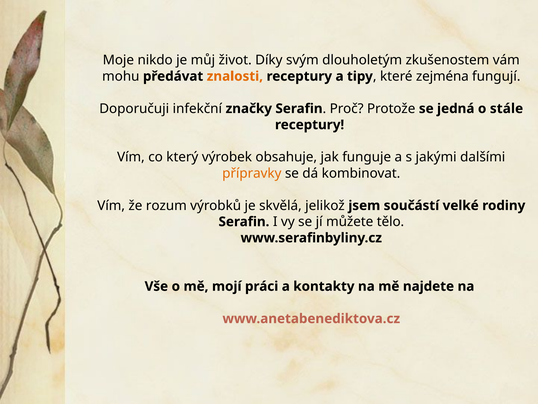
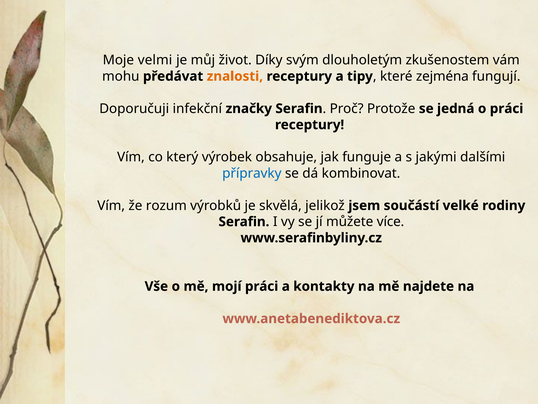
nikdo: nikdo -> velmi
o stále: stále -> práci
přípravky colour: orange -> blue
tělo: tělo -> více
